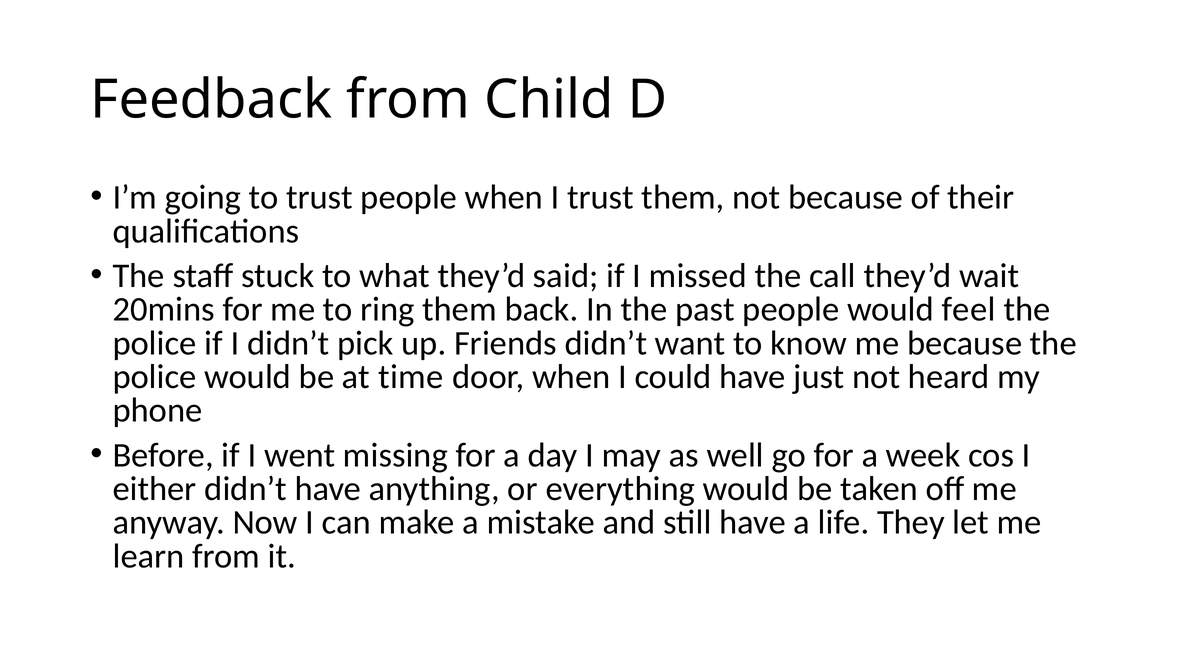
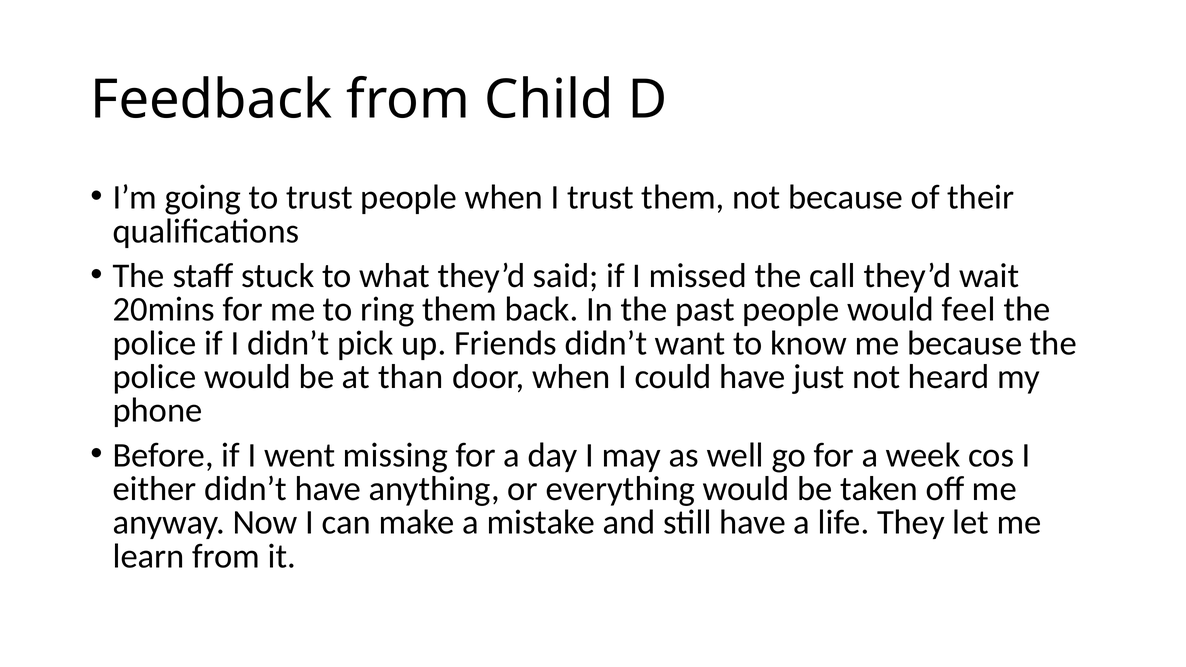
time: time -> than
